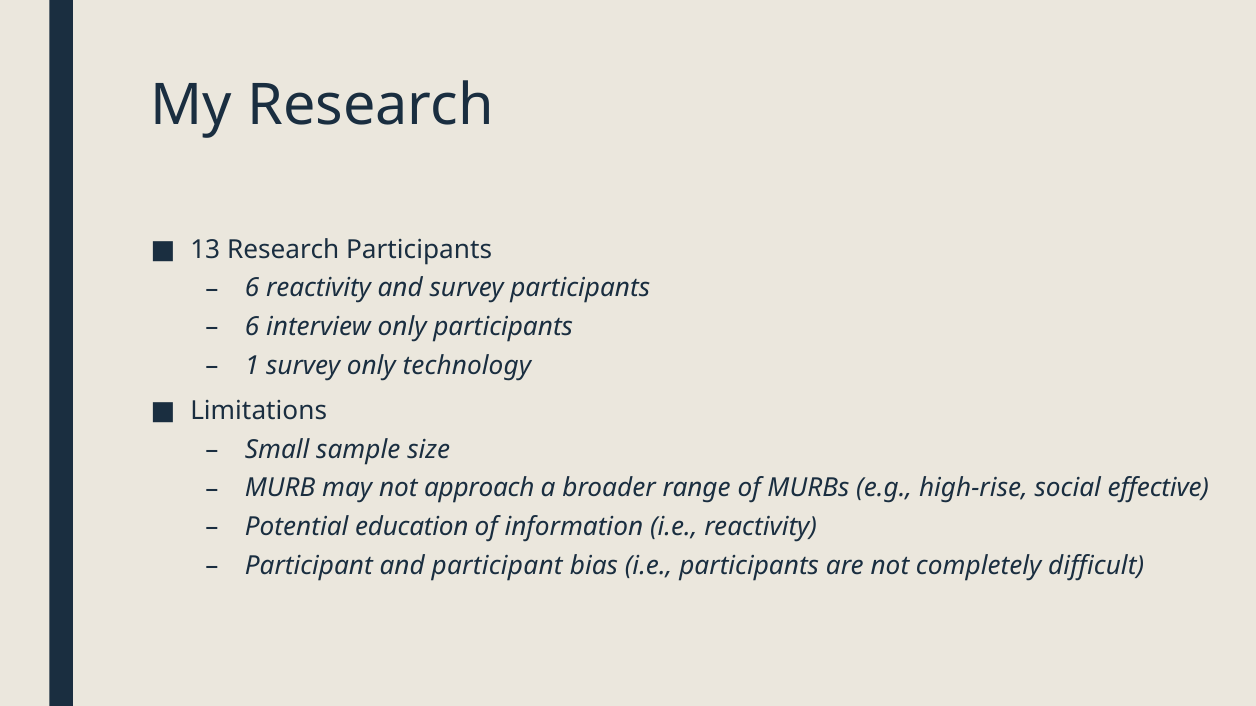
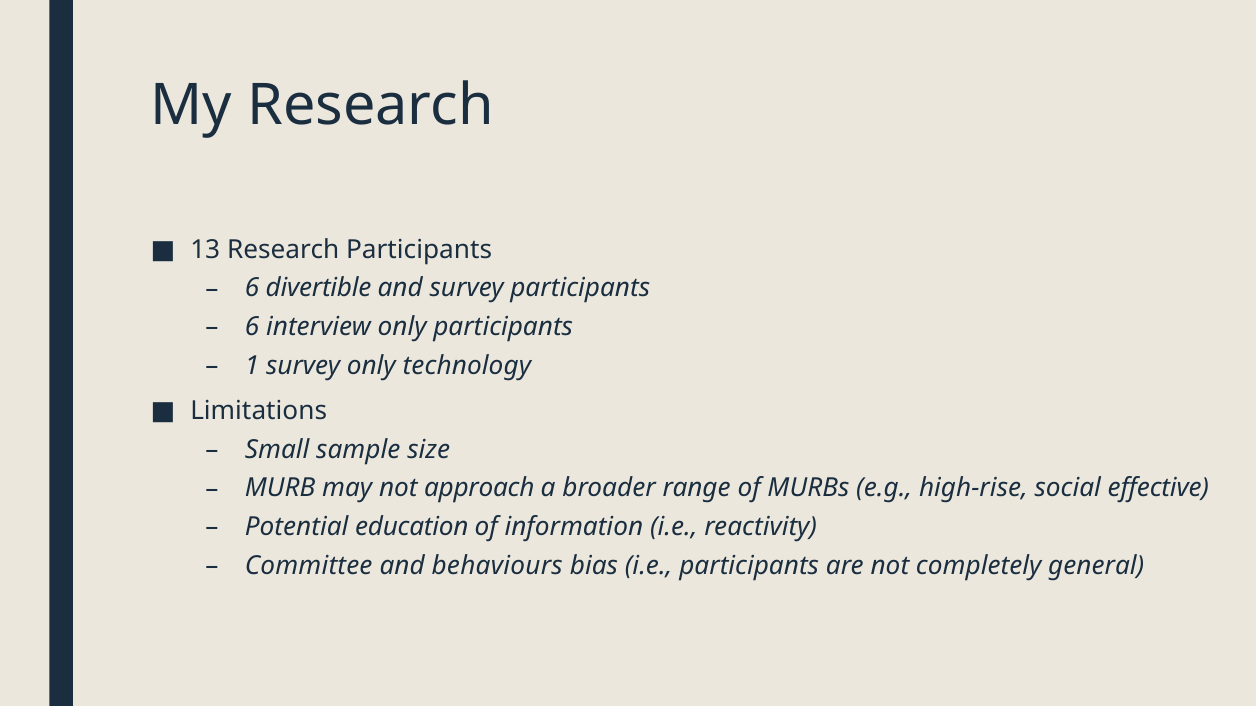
6 reactivity: reactivity -> divertible
Participant at (309, 566): Participant -> Committee
and participant: participant -> behaviours
difficult: difficult -> general
